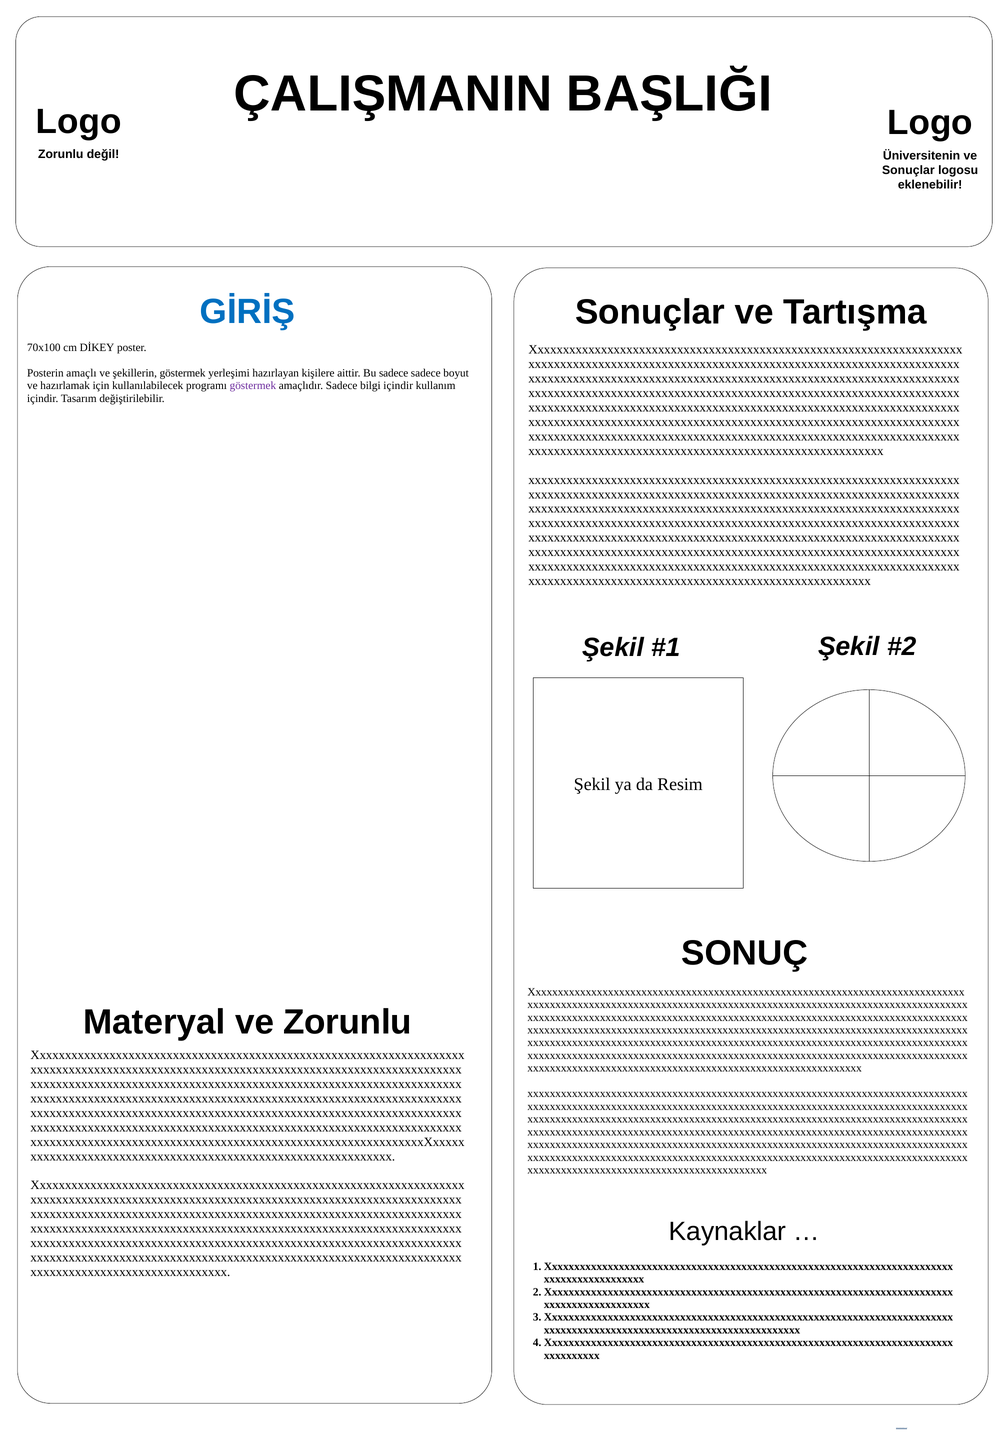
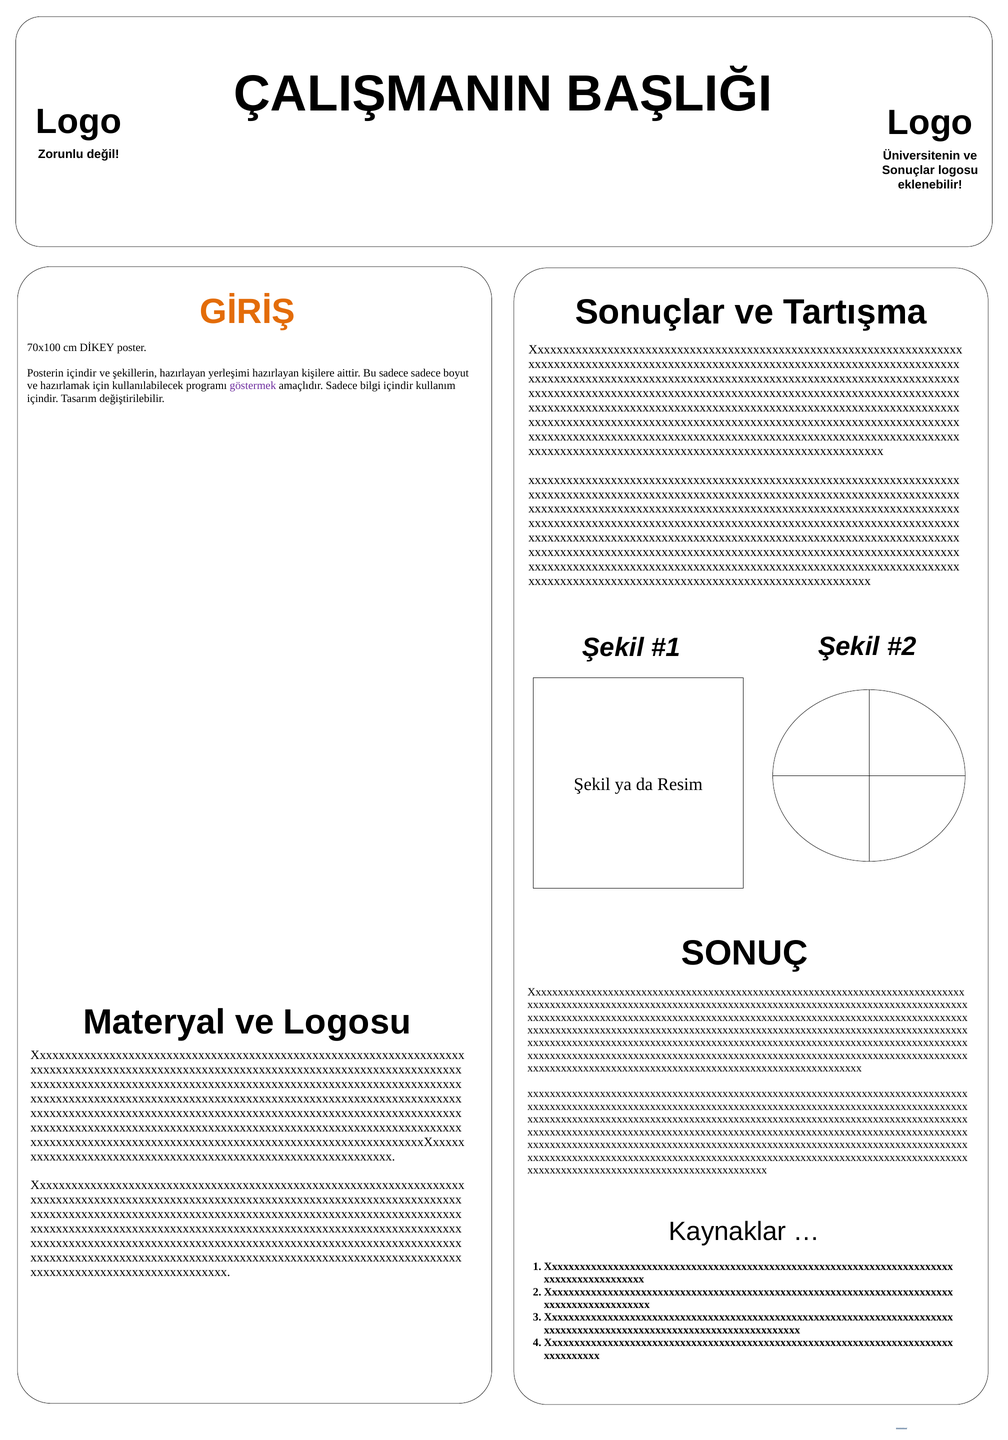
GİRİŞ colour: blue -> orange
Posterin amaçlı: amaçlı -> içindir
şekillerin göstermek: göstermek -> hazırlayan
ve Zorunlu: Zorunlu -> Logosu
